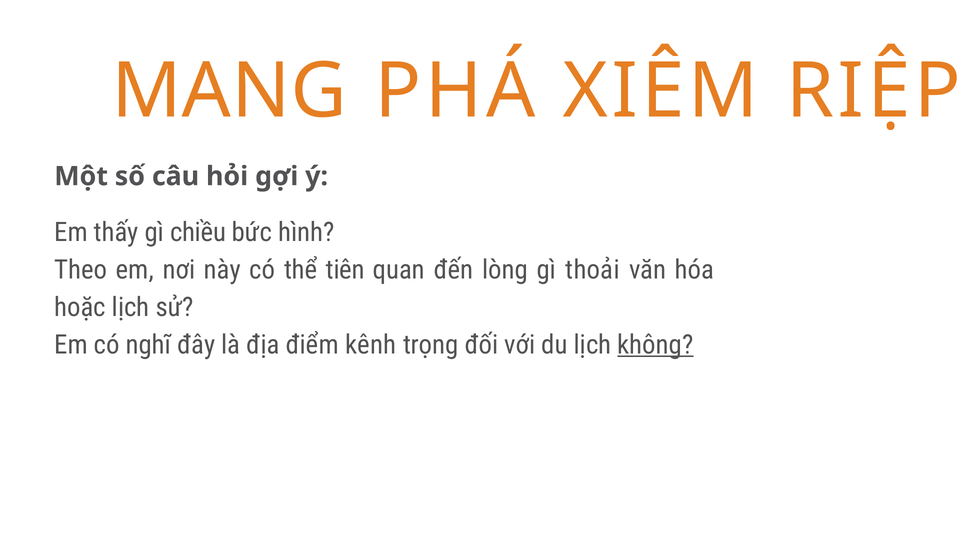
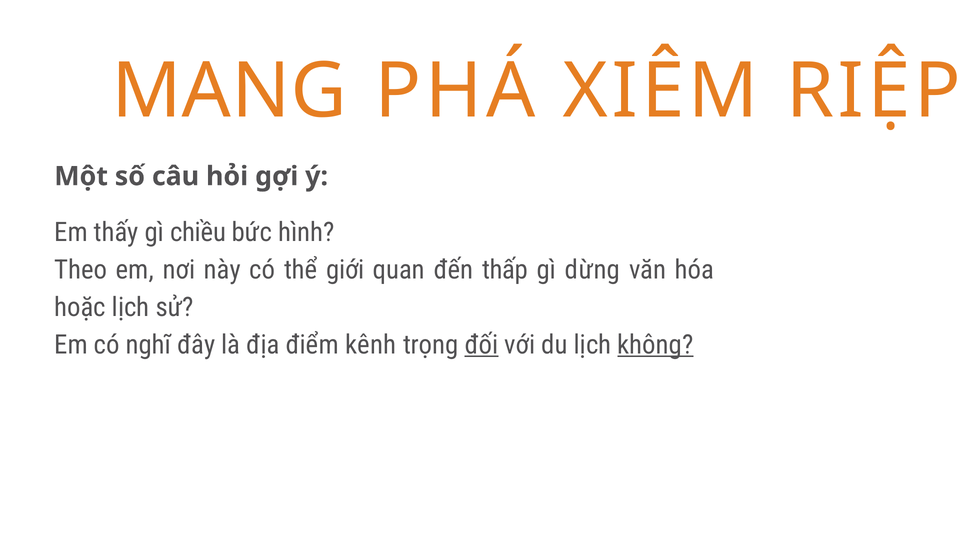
tiên: tiên -> giới
lòng: lòng -> thấp
thoải: thoải -> dừng
đối underline: none -> present
